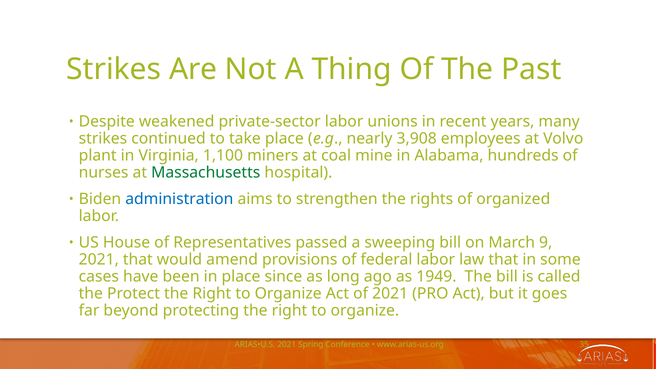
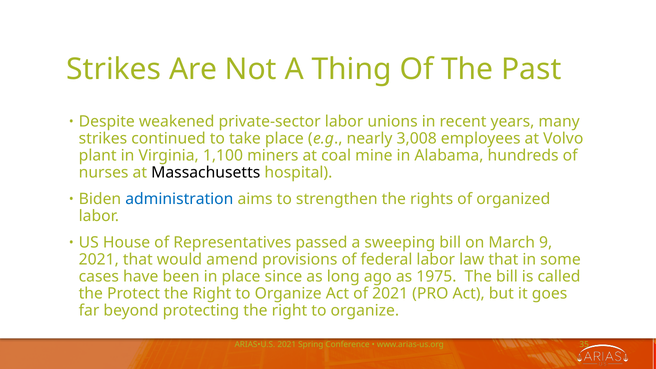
3,908: 3,908 -> 3,008
Massachusetts colour: green -> black
1949: 1949 -> 1975
